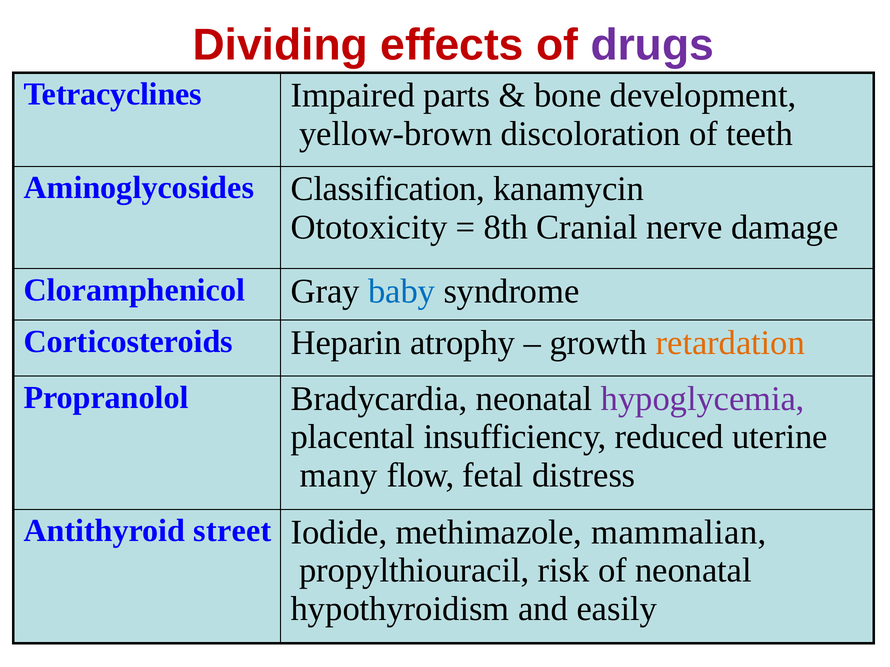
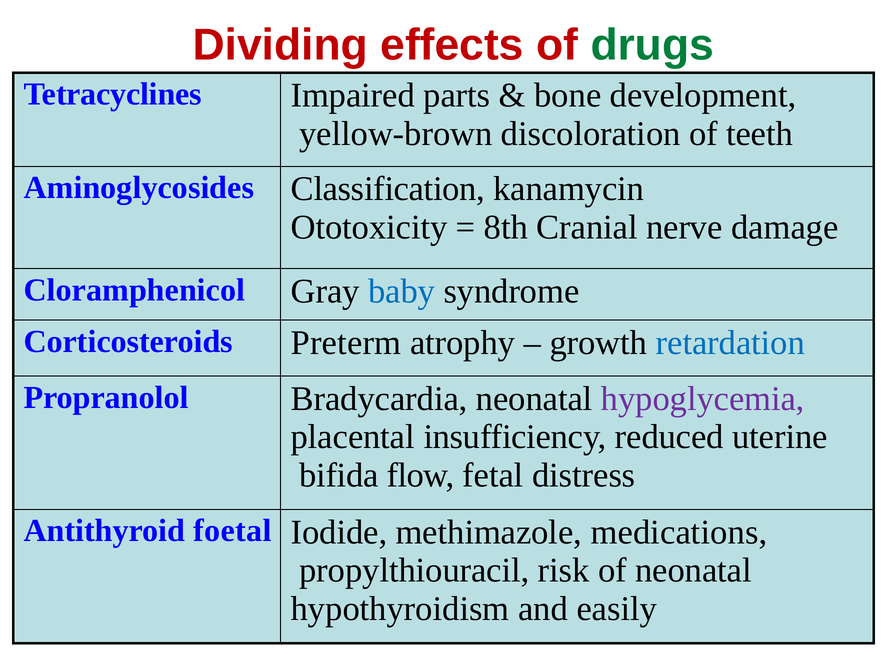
drugs colour: purple -> green
Heparin: Heparin -> Preterm
retardation colour: orange -> blue
many: many -> bifida
street: street -> foetal
mammalian: mammalian -> medications
